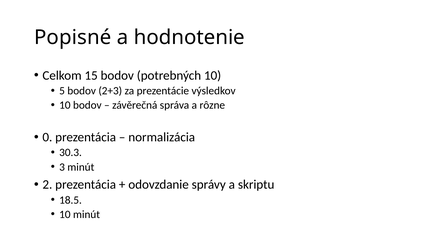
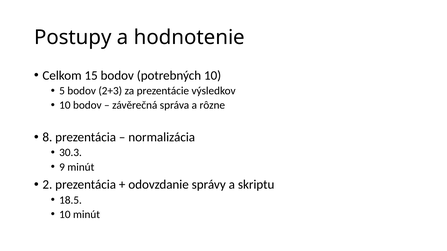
Popisné: Popisné -> Postupy
0: 0 -> 8
3: 3 -> 9
